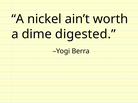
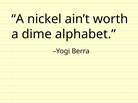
digested: digested -> alphabet
